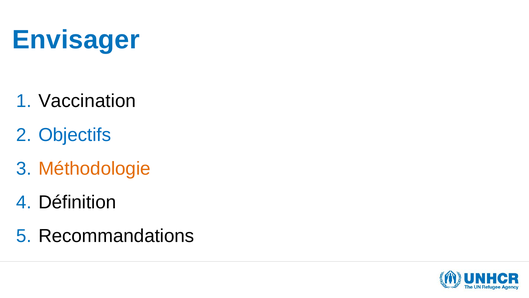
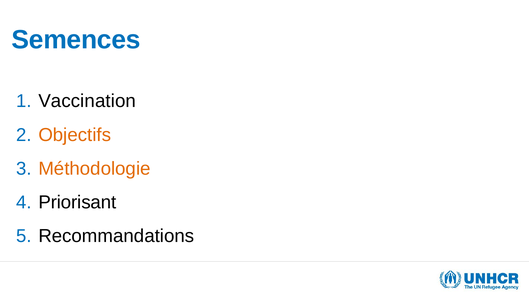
Envisager: Envisager -> Semences
Objectifs colour: blue -> orange
Définition: Définition -> Priorisant
